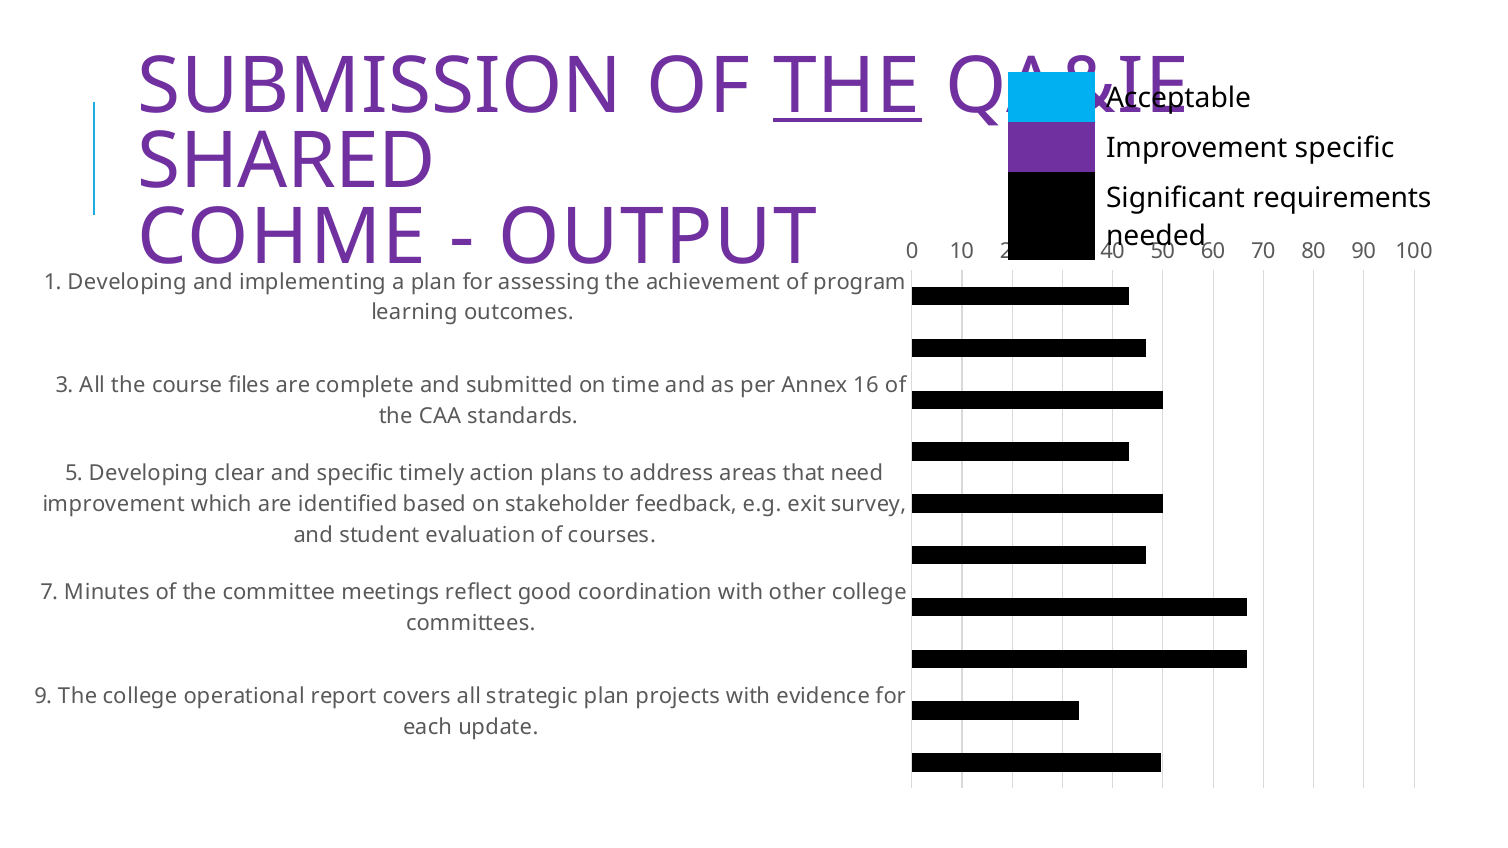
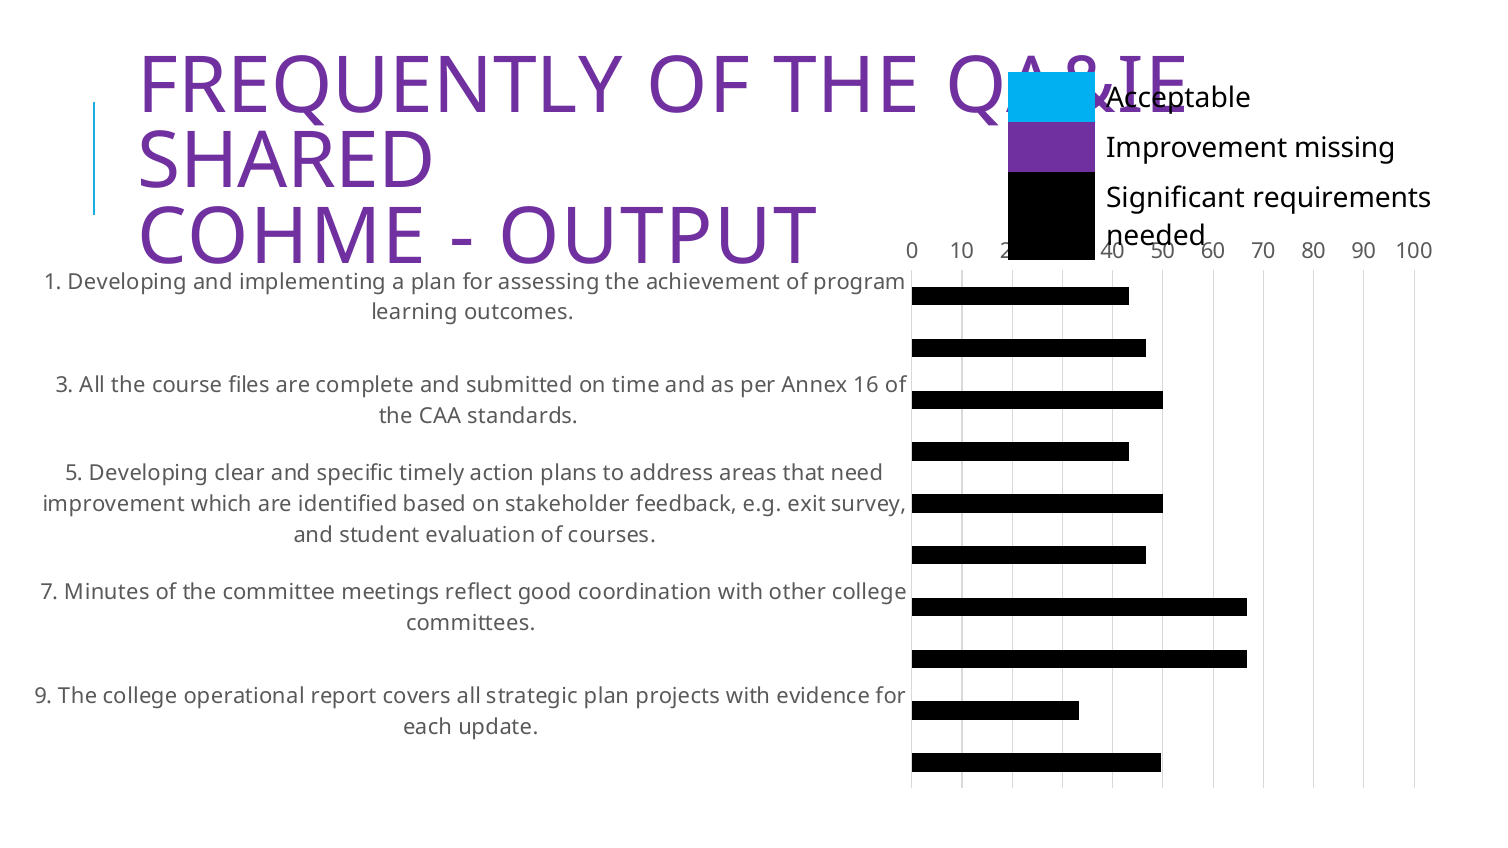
SUBMISSION: SUBMISSION -> FREQUENTLY
THE at (847, 86) underline: present -> none
Improvement specific: specific -> missing
